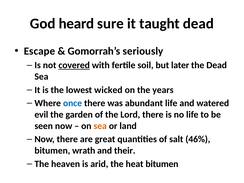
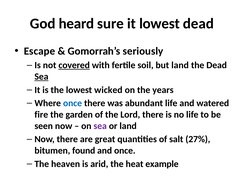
it taught: taught -> lowest
but later: later -> land
Sea at (41, 77) underline: none -> present
evil: evil -> fire
sea at (100, 126) colour: orange -> purple
46%: 46% -> 27%
wrath: wrath -> found
and their: their -> once
heat bitumen: bitumen -> example
